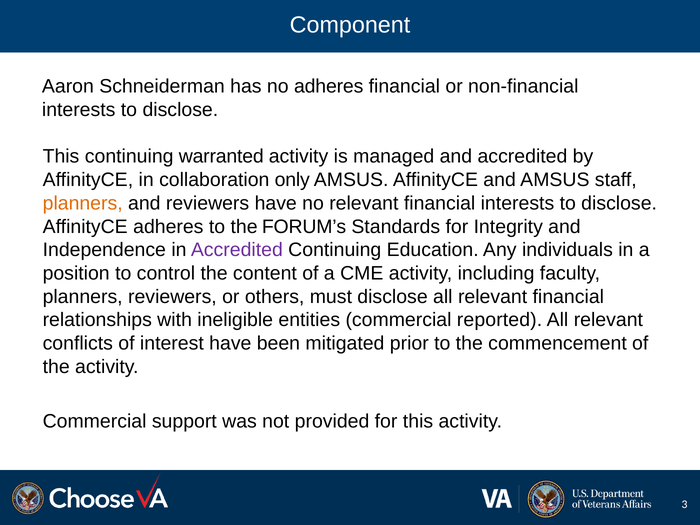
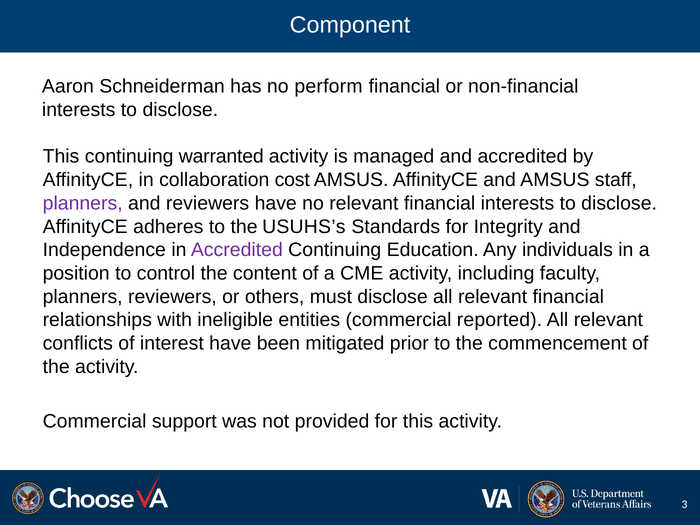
no adheres: adheres -> perform
only: only -> cost
planners at (83, 203) colour: orange -> purple
FORUM’s: FORUM’s -> USUHS’s
